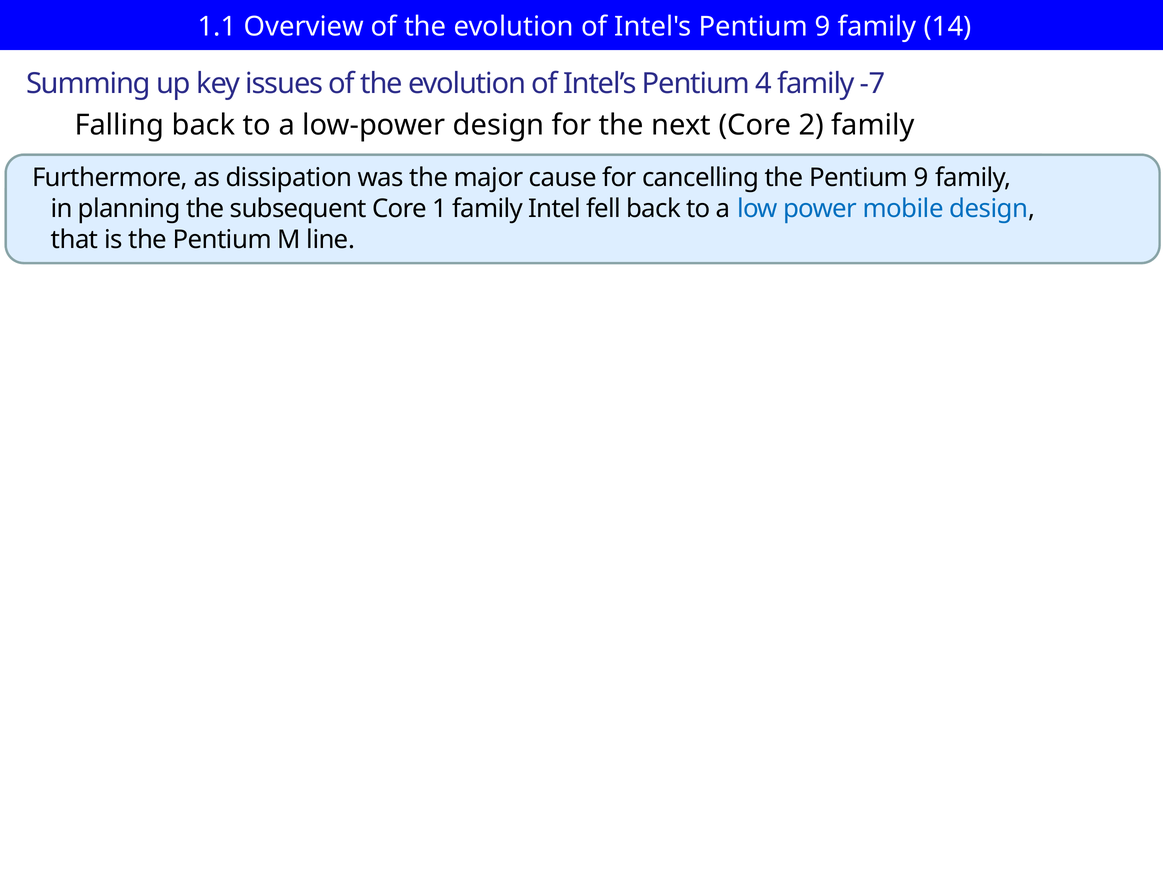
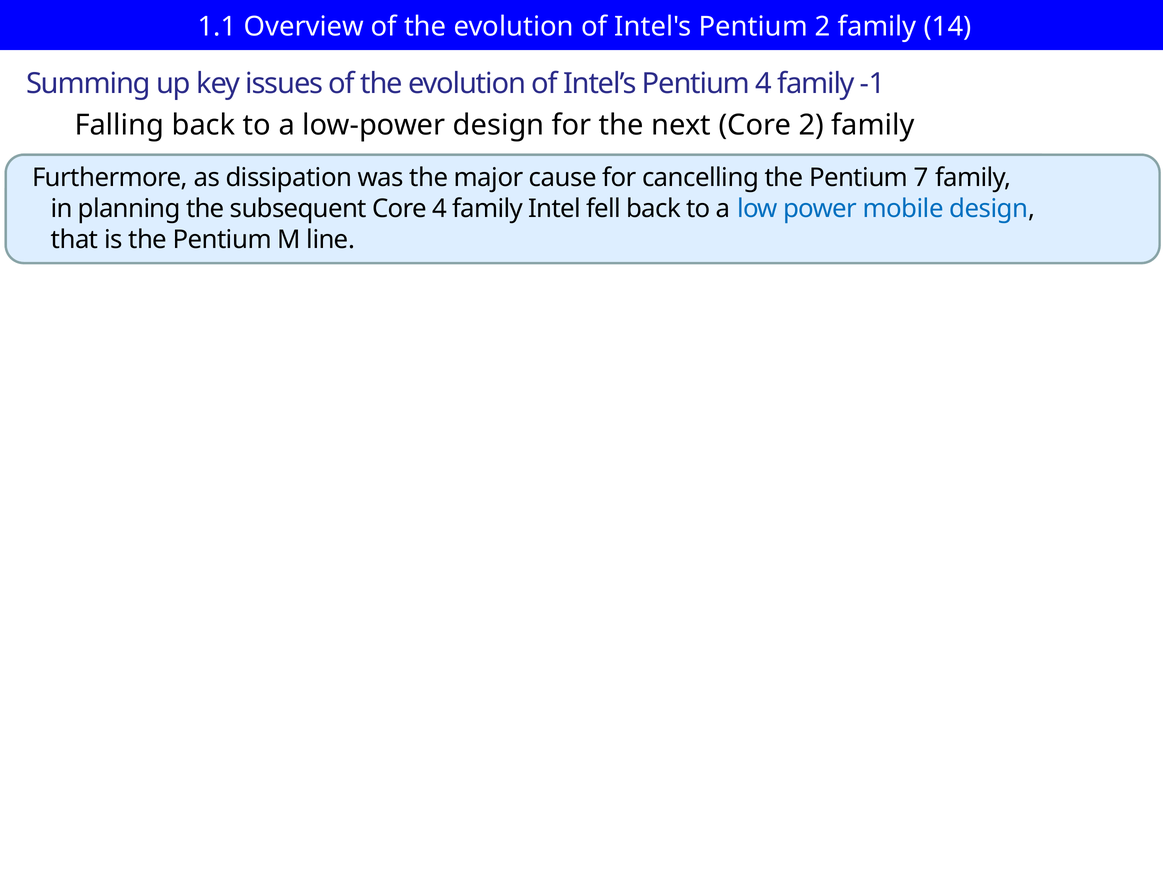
Intel's Pentium 9: 9 -> 2
-7: -7 -> -1
the Pentium 9: 9 -> 7
Core 1: 1 -> 4
